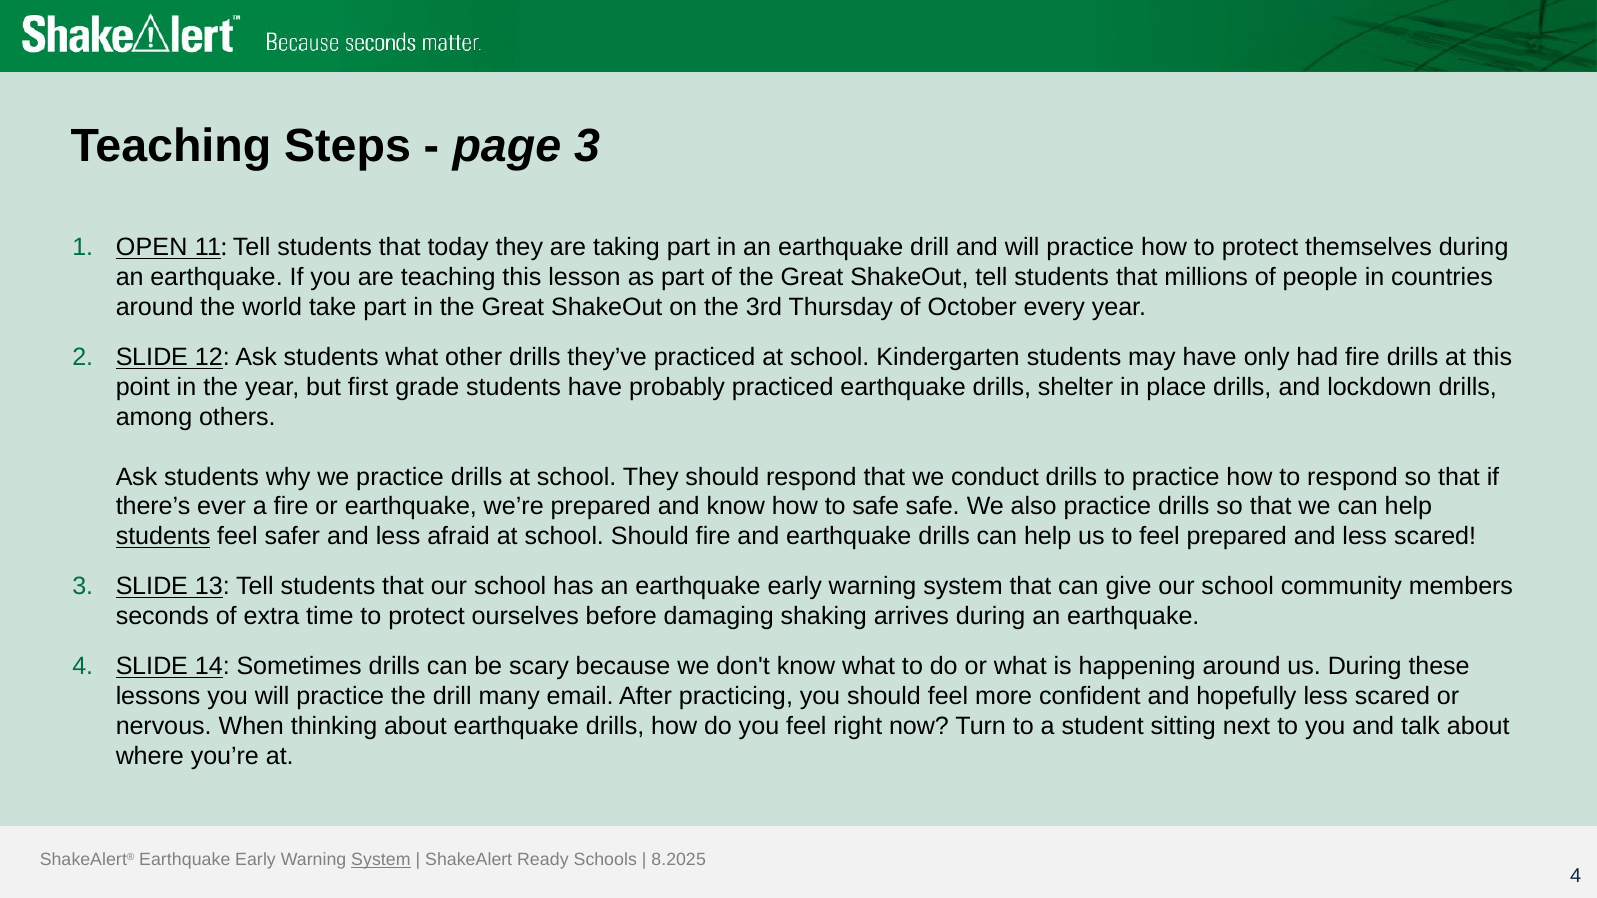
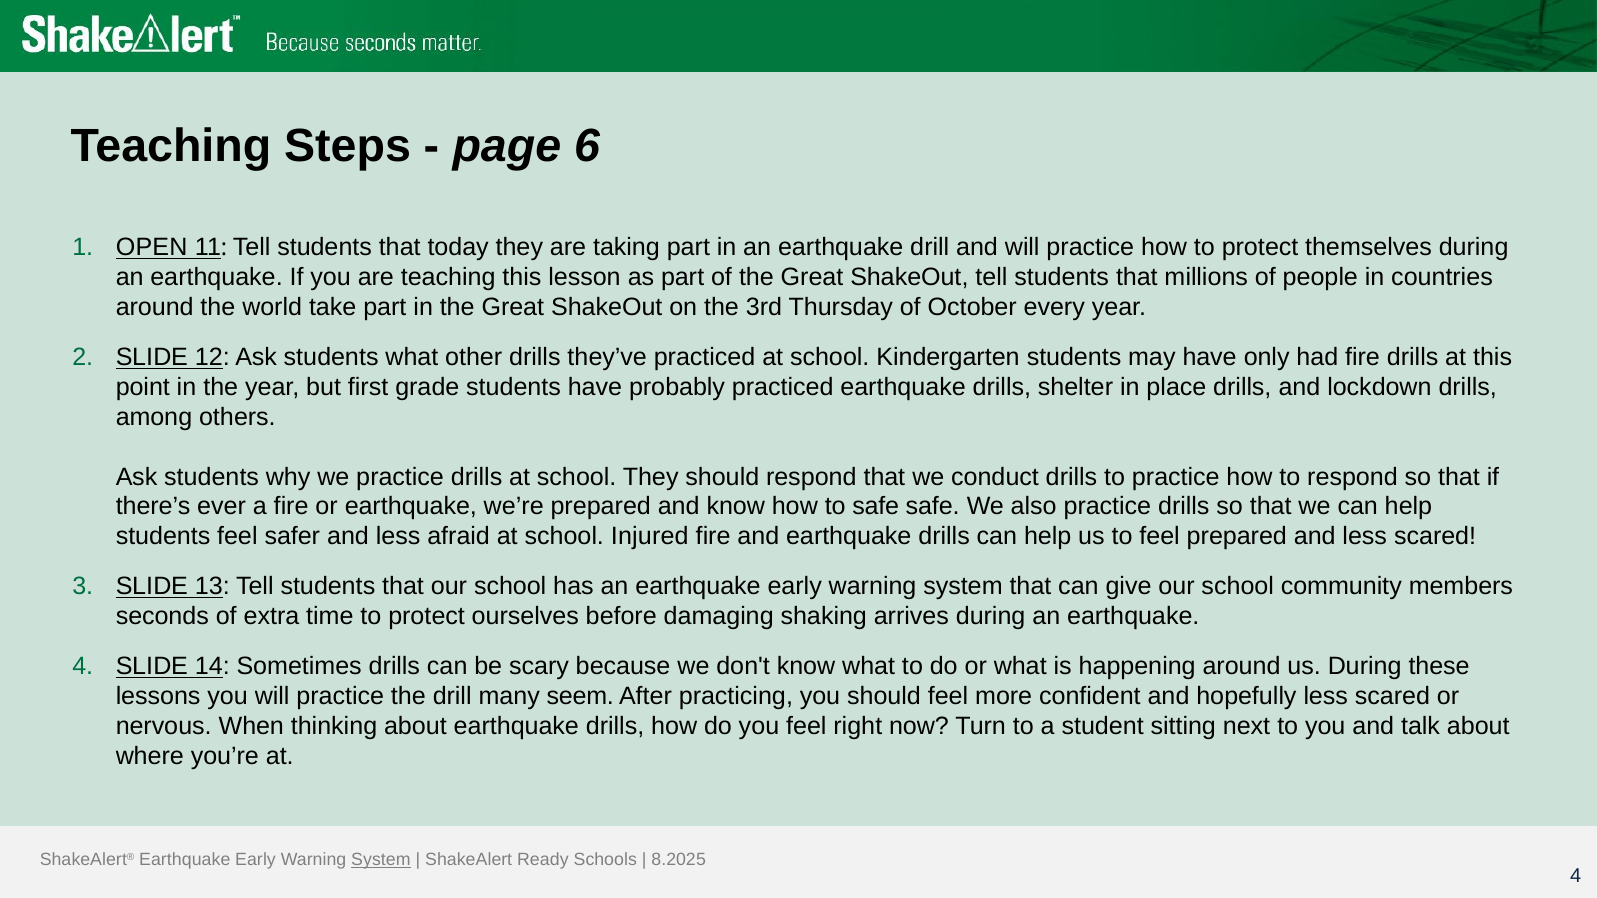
page 3: 3 -> 6
students at (163, 537) underline: present -> none
school Should: Should -> Injured
email: email -> seem
